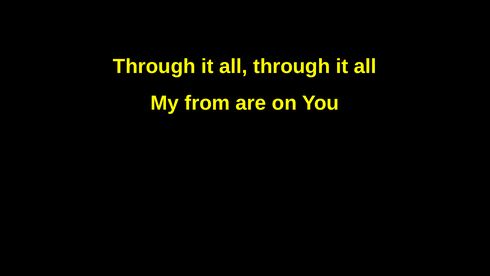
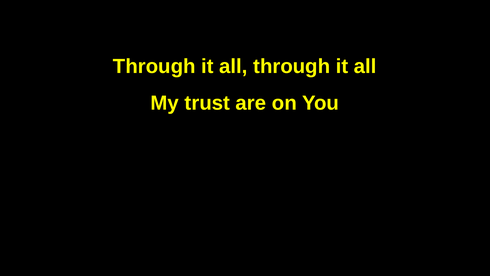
from: from -> trust
